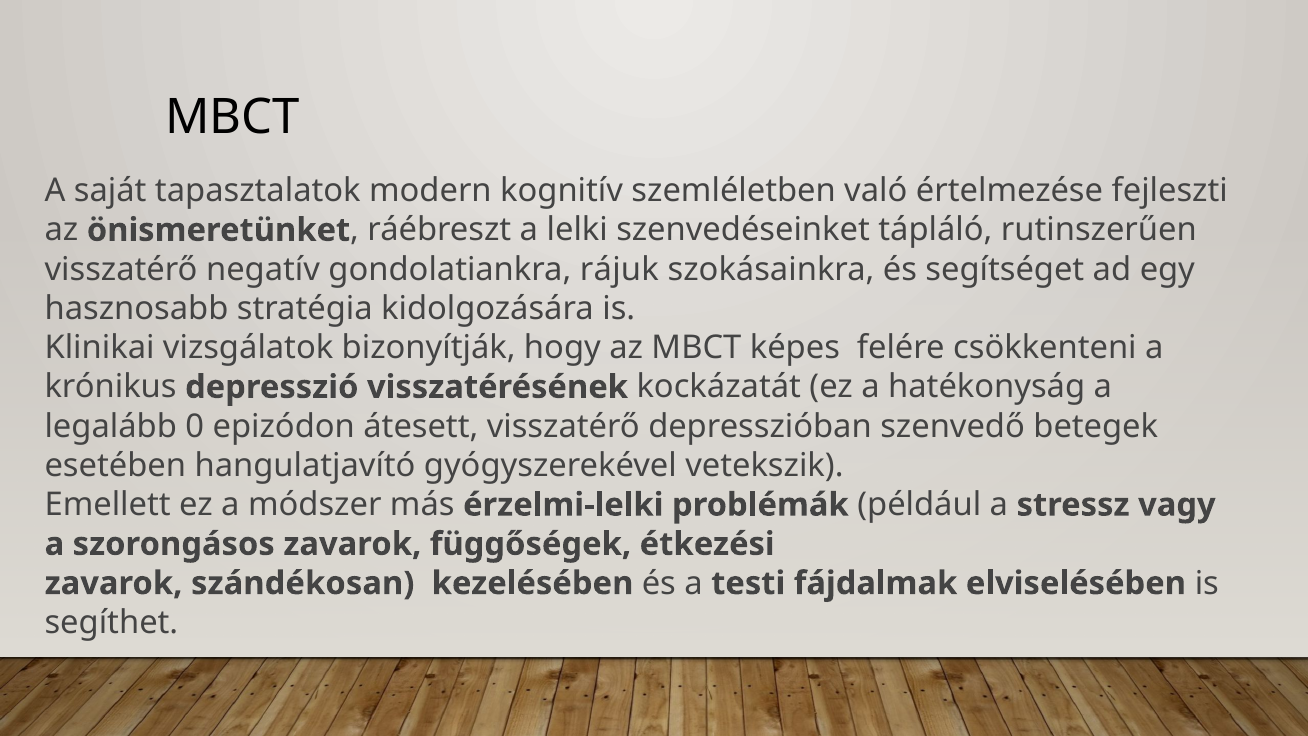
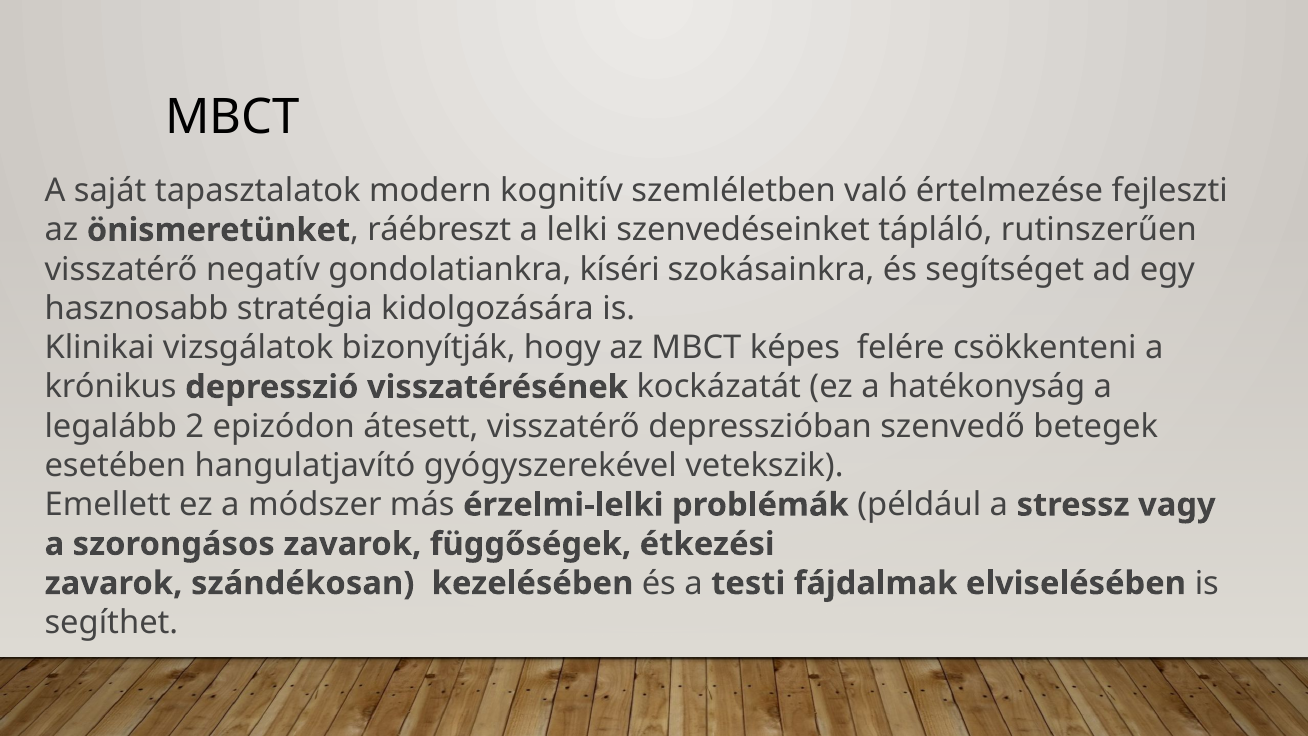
rájuk: rájuk -> kíséri
0: 0 -> 2
